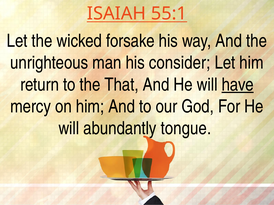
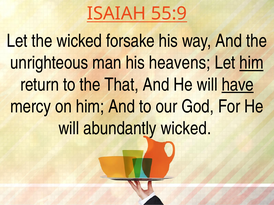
55:1: 55:1 -> 55:9
consider: consider -> heavens
him at (251, 63) underline: none -> present
abundantly tongue: tongue -> wicked
